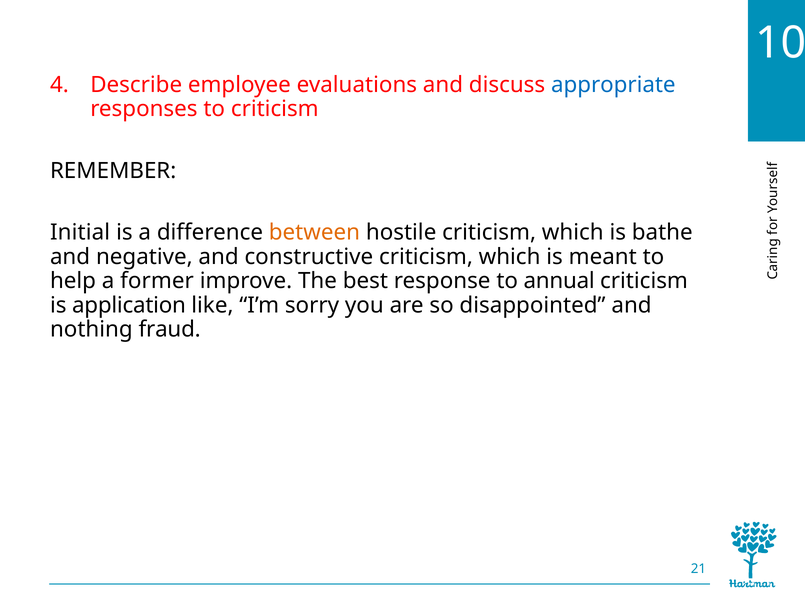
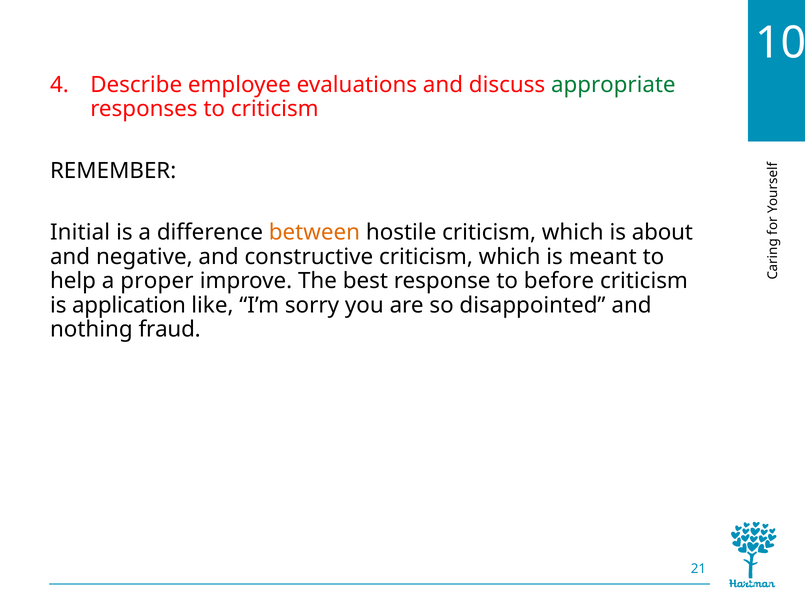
appropriate colour: blue -> green
bathe: bathe -> about
former: former -> proper
annual: annual -> before
